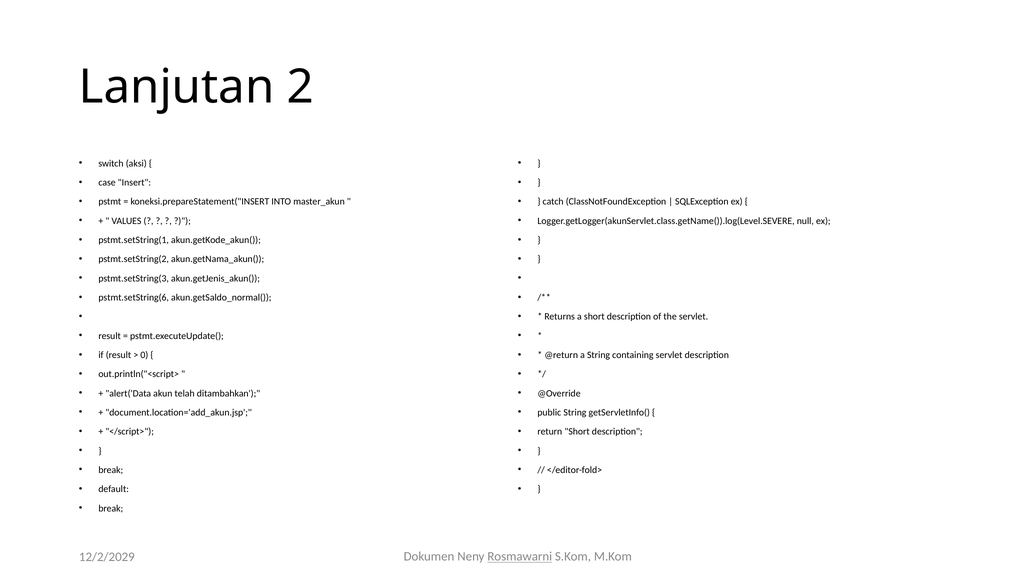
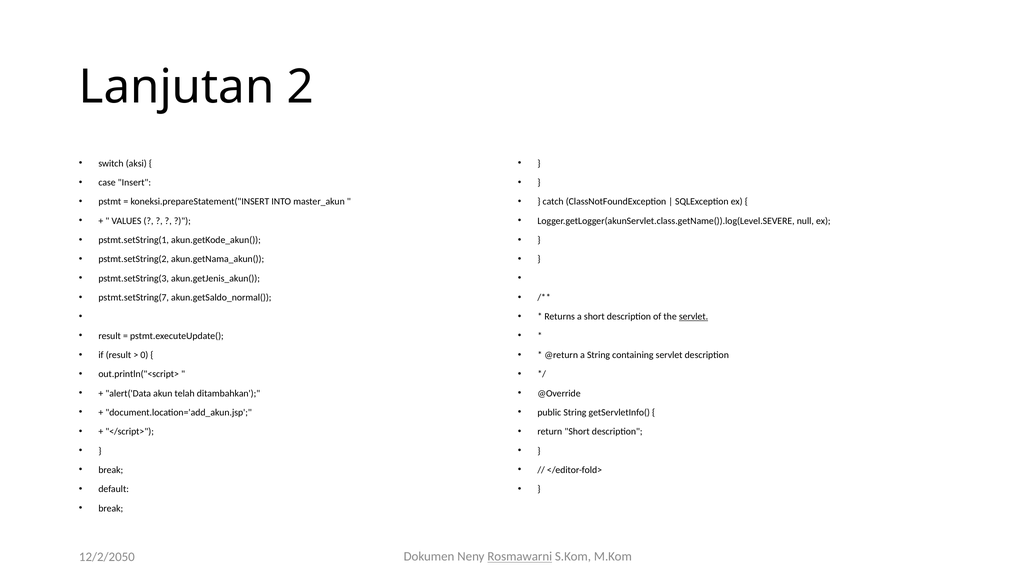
pstmt.setString(6: pstmt.setString(6 -> pstmt.setString(7
servlet at (694, 317) underline: none -> present
12/2/2029: 12/2/2029 -> 12/2/2050
